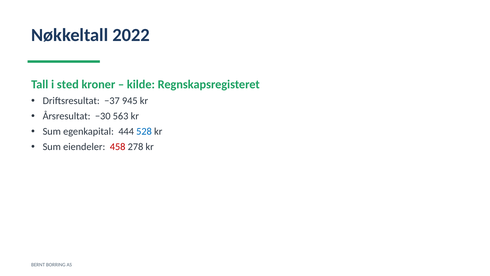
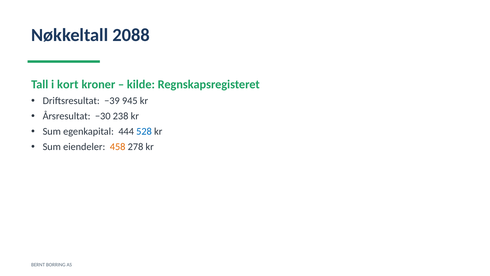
2022: 2022 -> 2088
sted: sted -> kort
−37: −37 -> −39
563: 563 -> 238
458 colour: red -> orange
